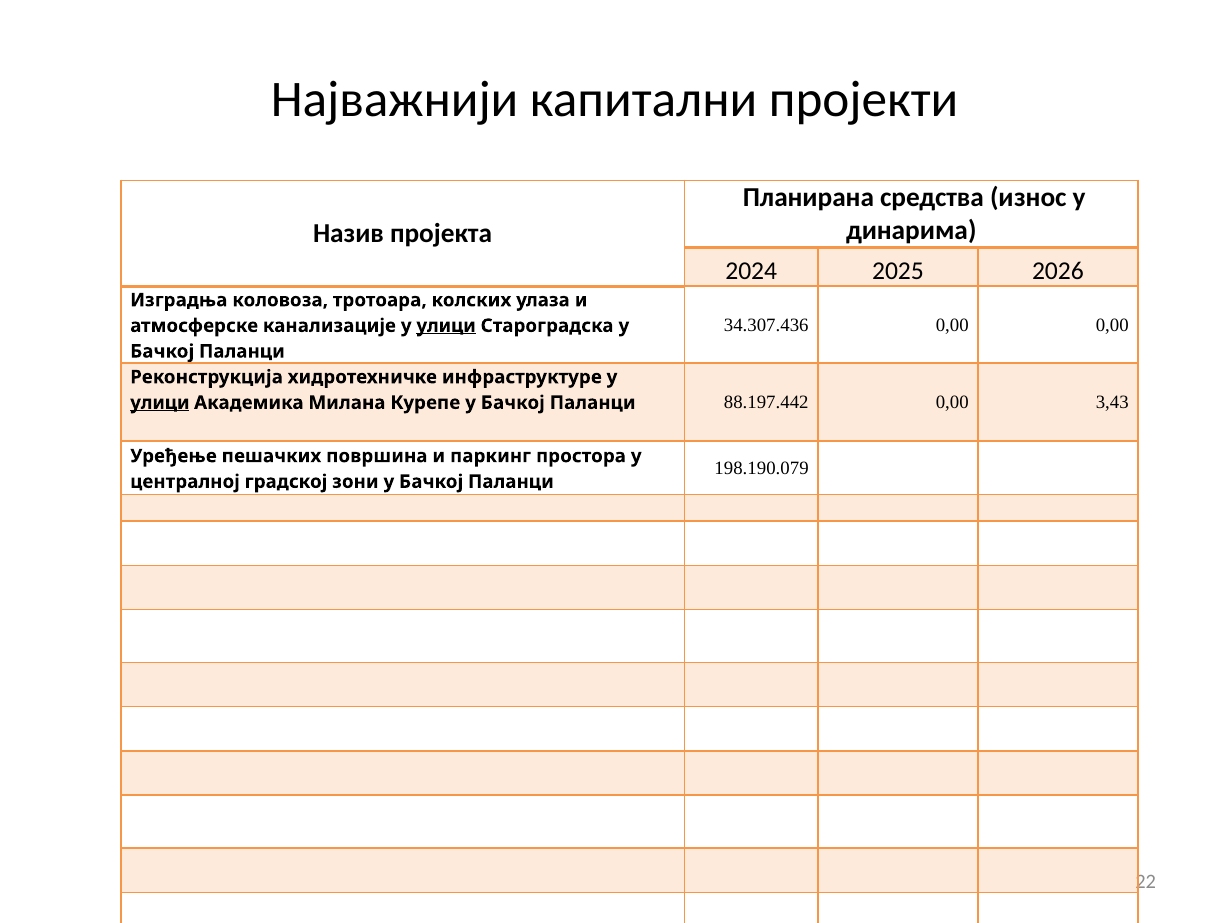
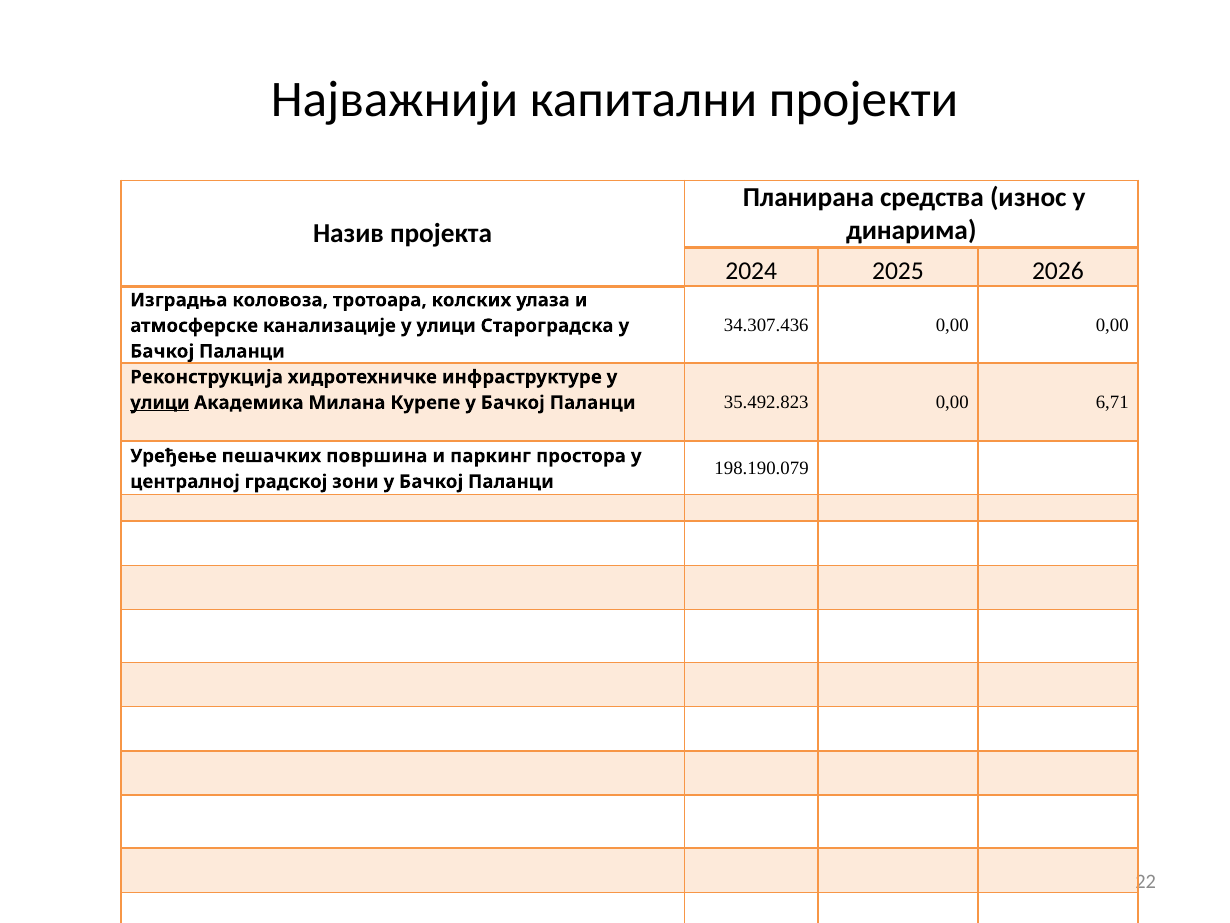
улици at (446, 326) underline: present -> none
88.197.442: 88.197.442 -> 35.492.823
3,43: 3,43 -> 6,71
